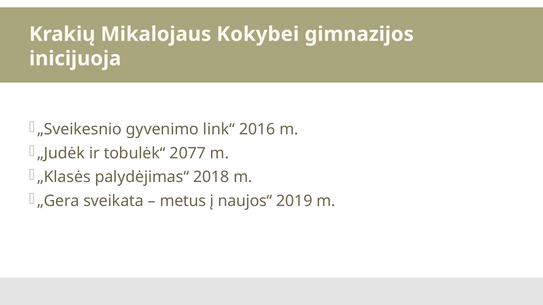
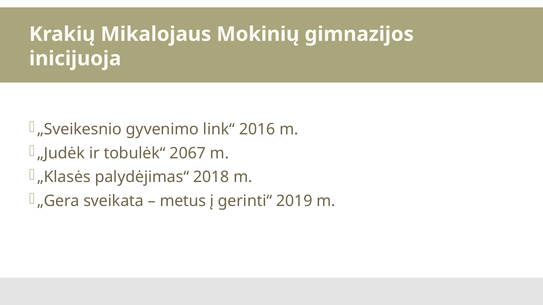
Kokybei: Kokybei -> Mokinių
2077: 2077 -> 2067
naujos“: naujos“ -> gerinti“
